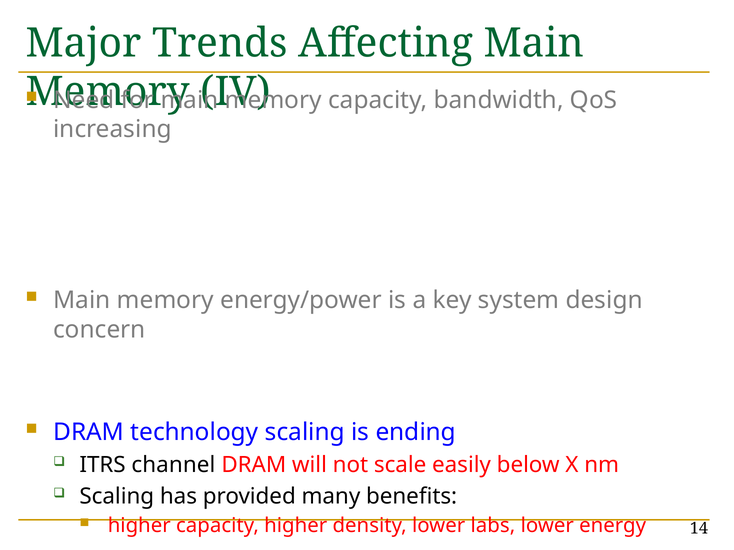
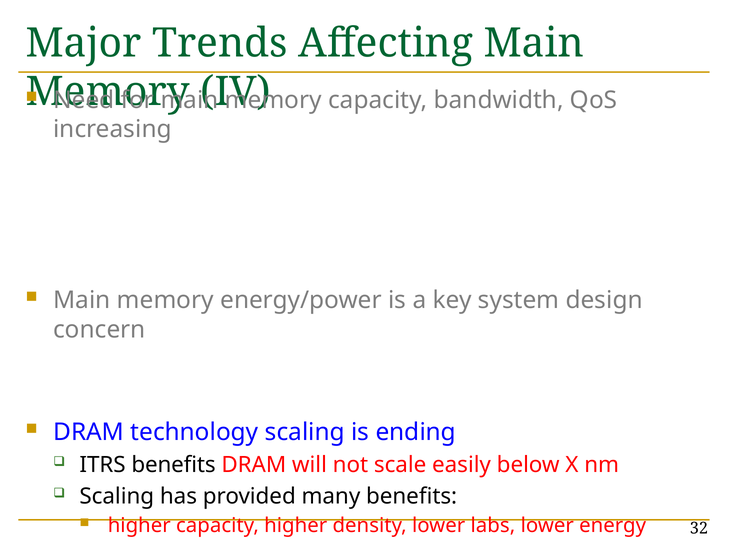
ITRS channel: channel -> benefits
14: 14 -> 32
